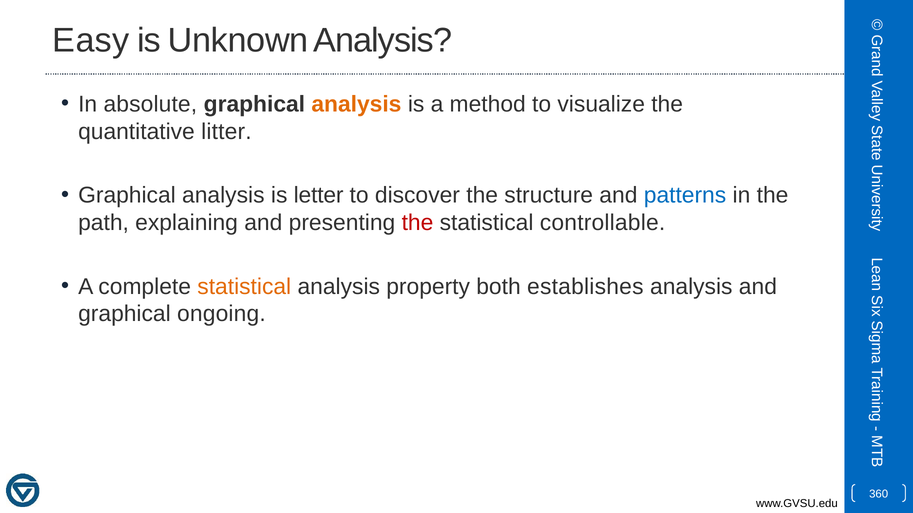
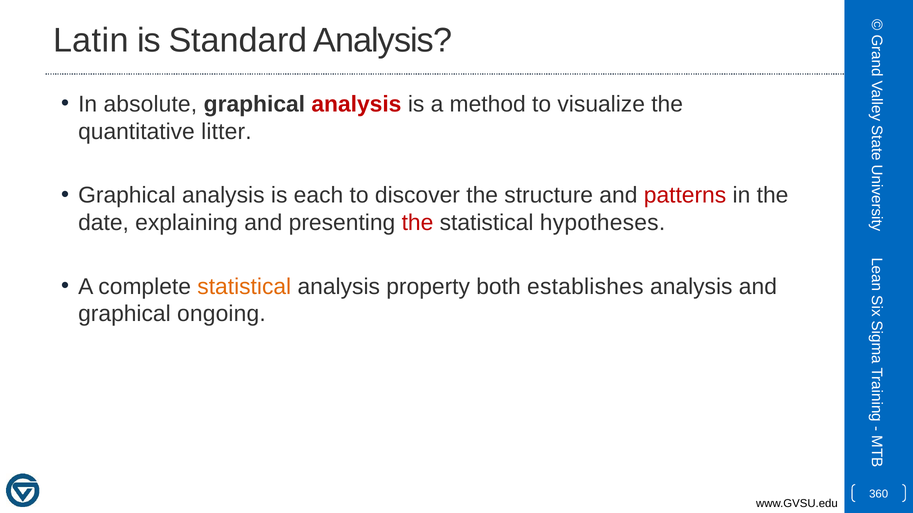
Easy: Easy -> Latin
Unknown: Unknown -> Standard
analysis at (356, 104) colour: orange -> red
letter: letter -> each
patterns colour: blue -> red
path: path -> date
controllable: controllable -> hypotheses
